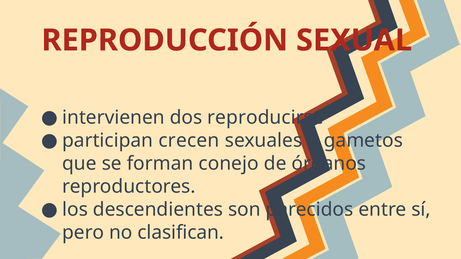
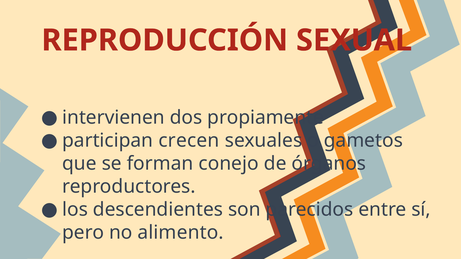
reproducirse: reproducirse -> propiamente
clasifican: clasifican -> alimento
